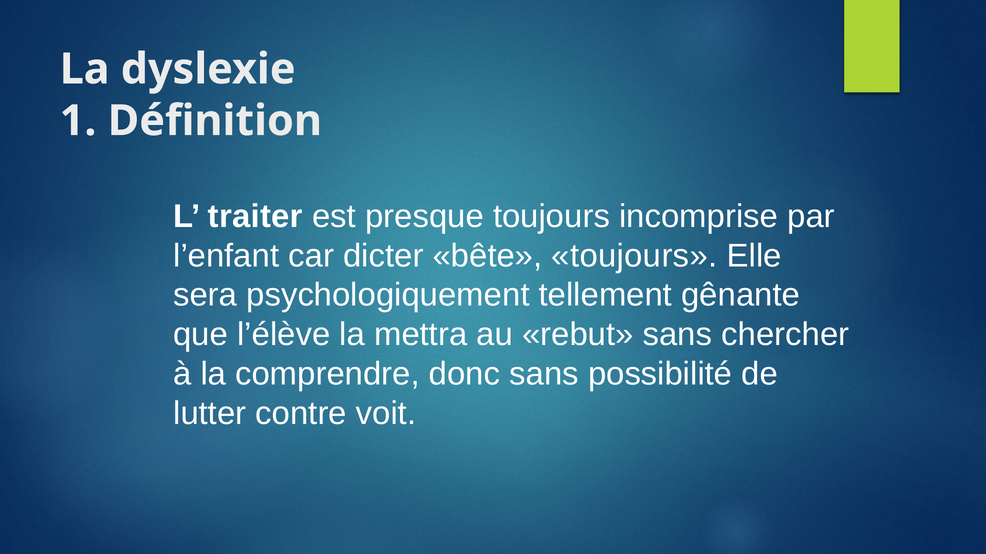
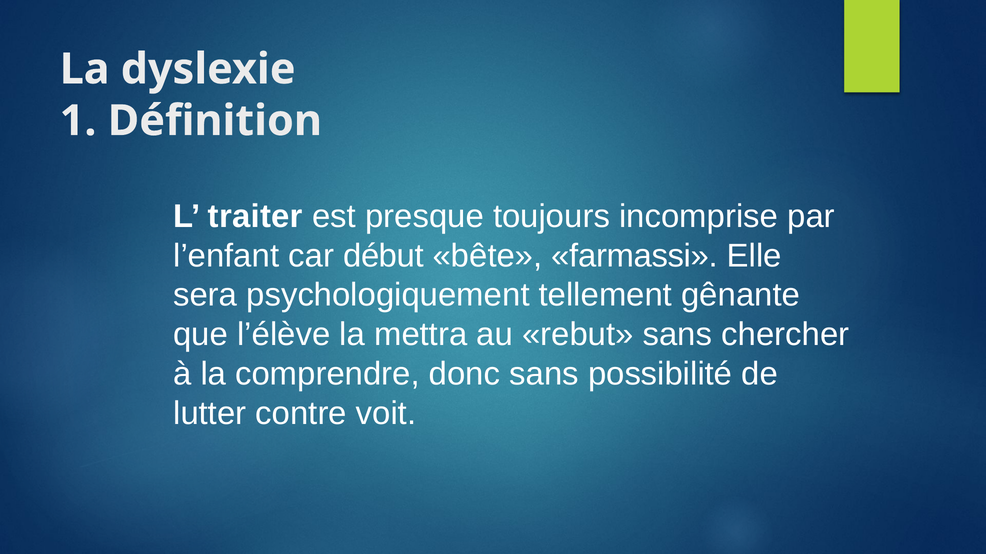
dicter: dicter -> début
bête toujours: toujours -> farmassi
